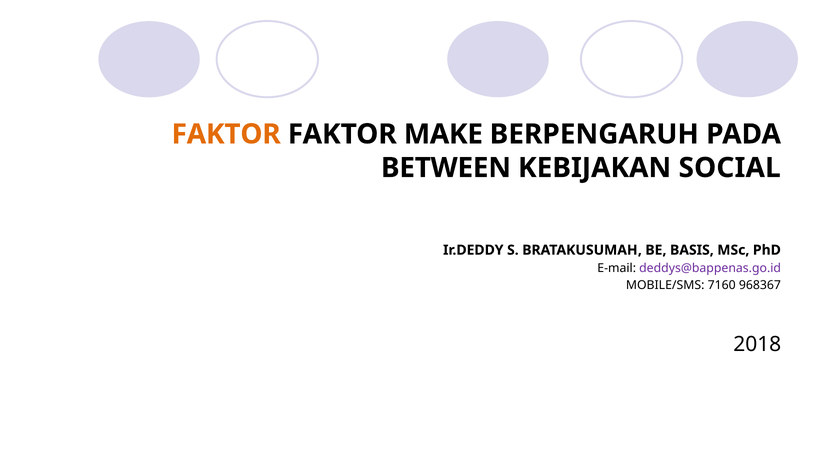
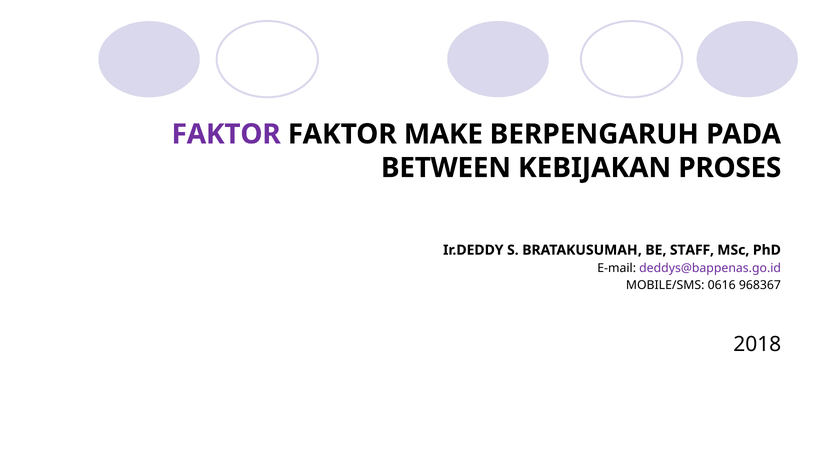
FAKTOR at (226, 134) colour: orange -> purple
SOCIAL: SOCIAL -> PROSES
BASIS: BASIS -> STAFF
7160: 7160 -> 0616
